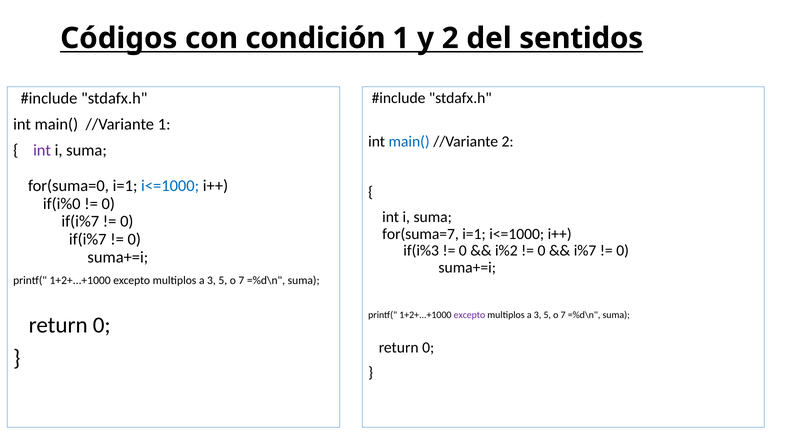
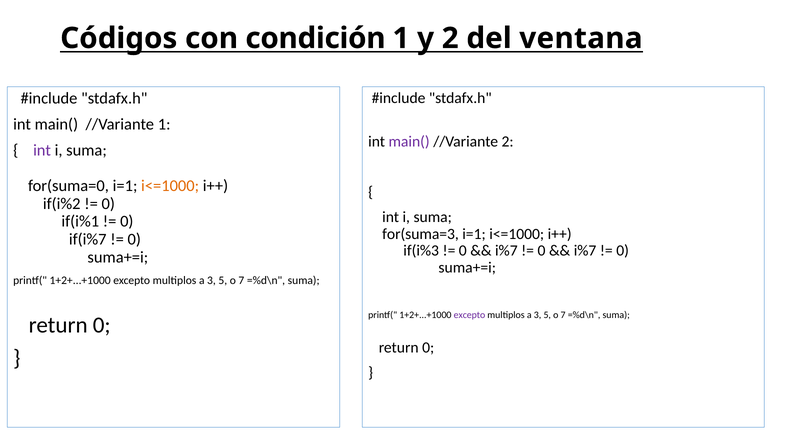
sentidos: sentidos -> ventana
main( at (409, 142) colour: blue -> purple
i<=1000 at (170, 186) colour: blue -> orange
if(i%0: if(i%0 -> if(i%2
if(i%7 at (80, 222): if(i%7 -> if(i%1
for(suma=7: for(suma=7 -> for(suma=3
i%2 at (506, 251): i%2 -> i%7
